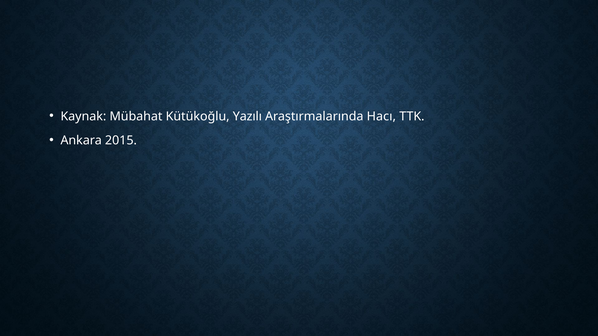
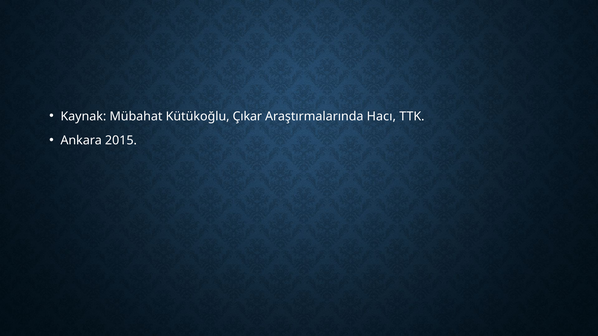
Yazılı: Yazılı -> Çıkar
